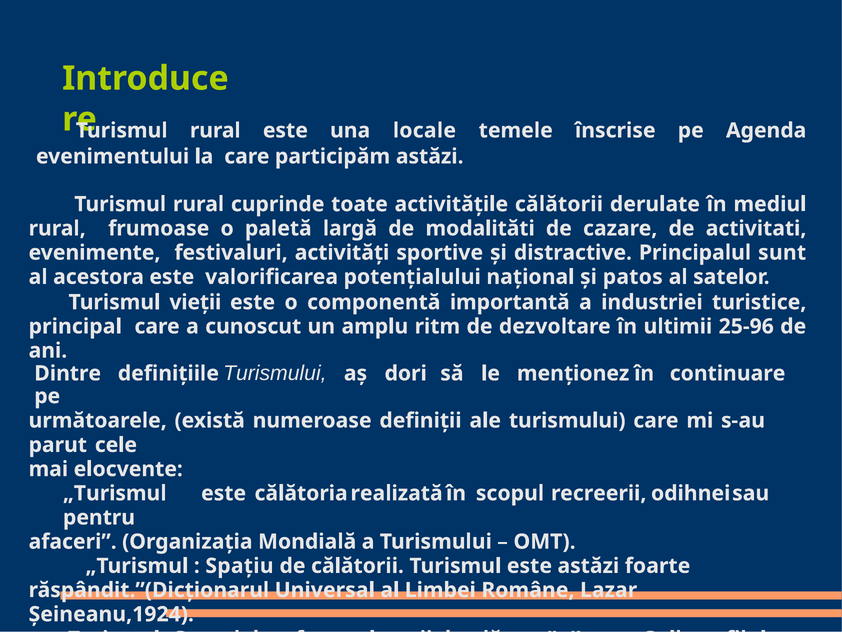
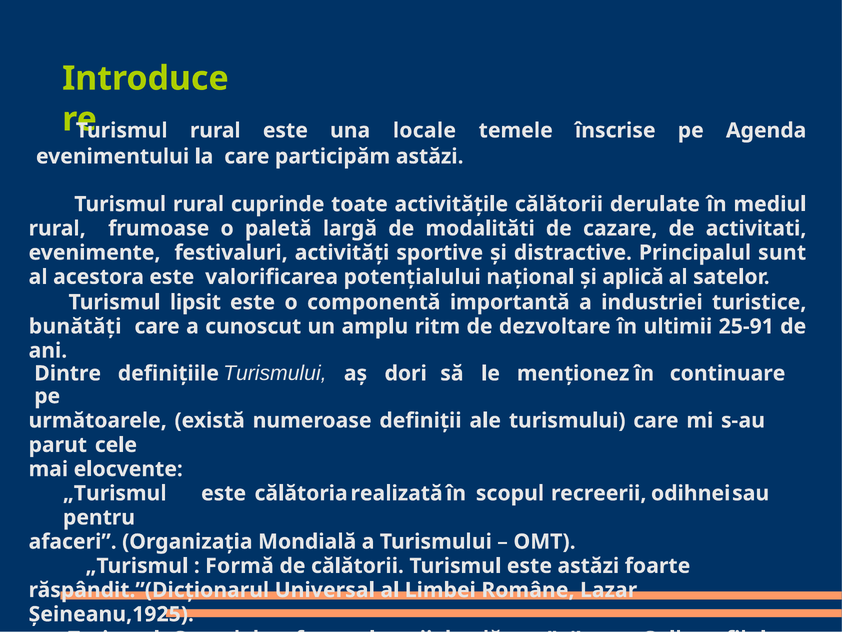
patos: patos -> aplică
vieții: vieții -> lipsit
principal: principal -> bunătăți
25-96: 25-96 -> 25-91
Spațiu: Spațiu -> Formă
Șeineanu,1924: Șeineanu,1924 -> Șeineanu,1925
